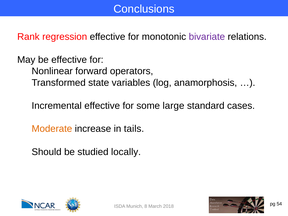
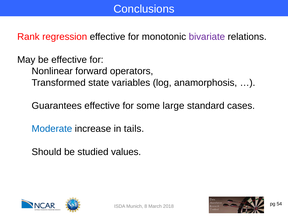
Incremental: Incremental -> Guarantees
Moderate colour: orange -> blue
locally: locally -> values
